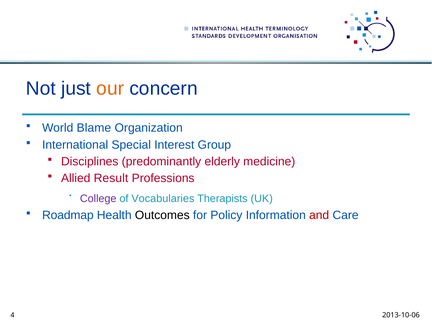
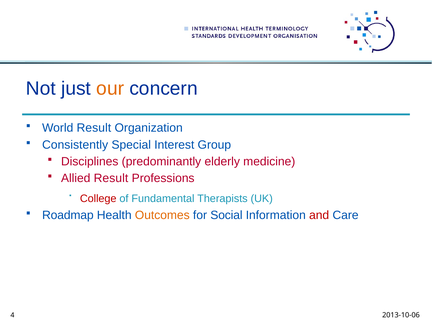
World Blame: Blame -> Result
International: International -> Consistently
College colour: purple -> red
Vocabularies: Vocabularies -> Fundamental
Outcomes colour: black -> orange
Policy: Policy -> Social
